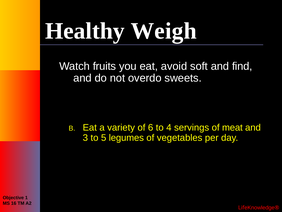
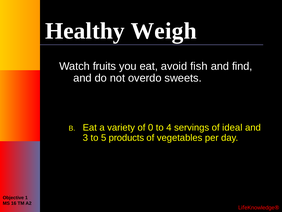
soft: soft -> fish
6: 6 -> 0
meat: meat -> ideal
legumes: legumes -> products
